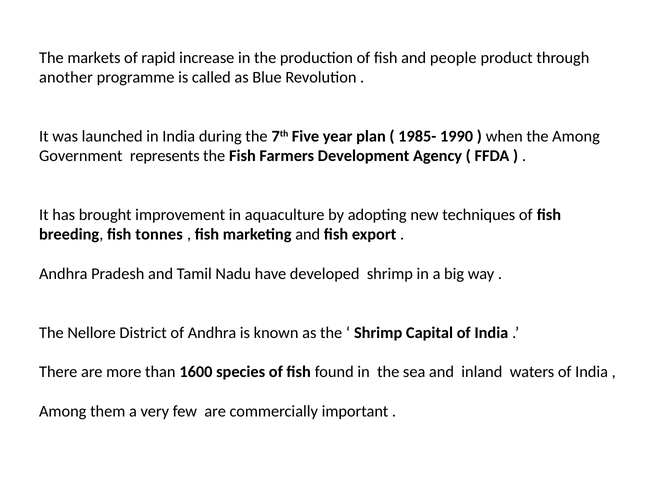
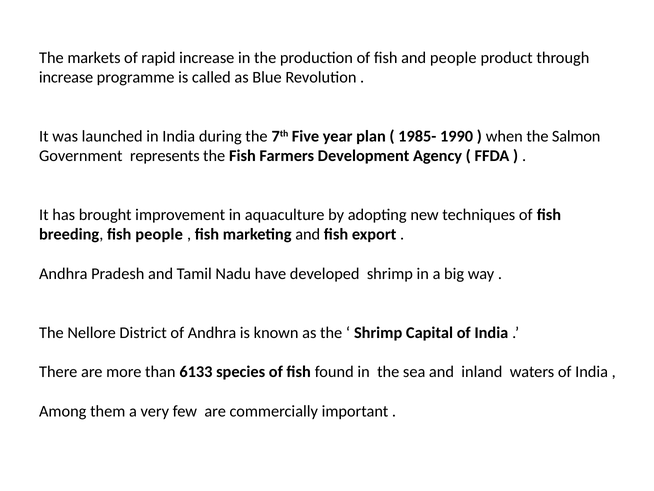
another at (66, 77): another -> increase
the Among: Among -> Salmon
fish tonnes: tonnes -> people
1600: 1600 -> 6133
